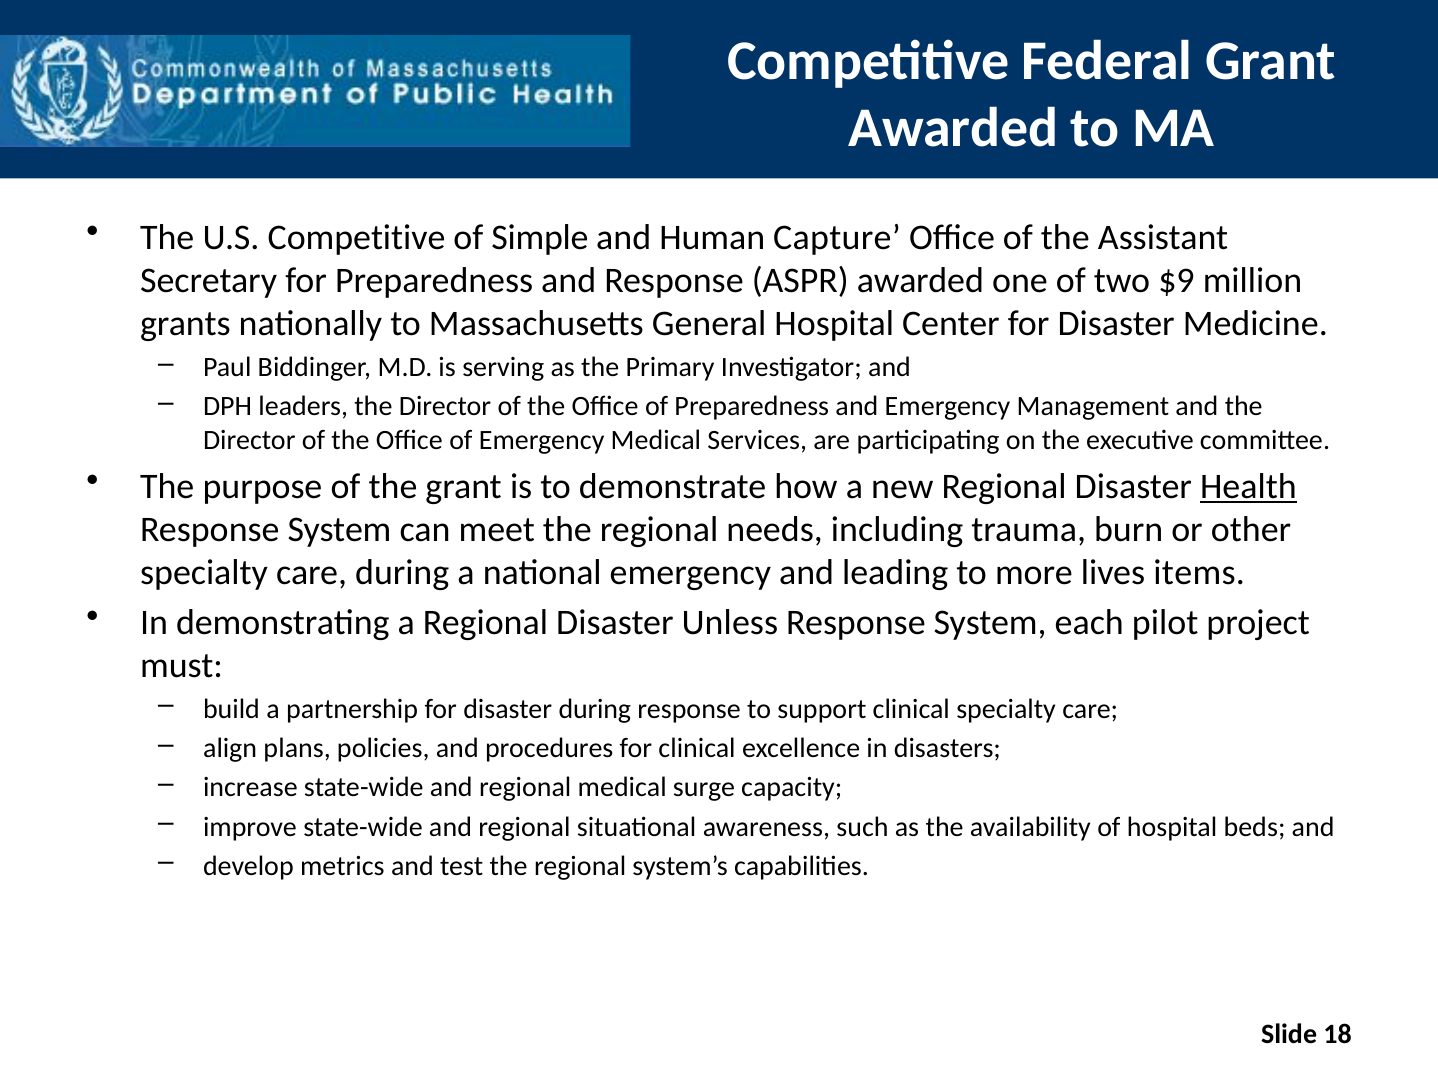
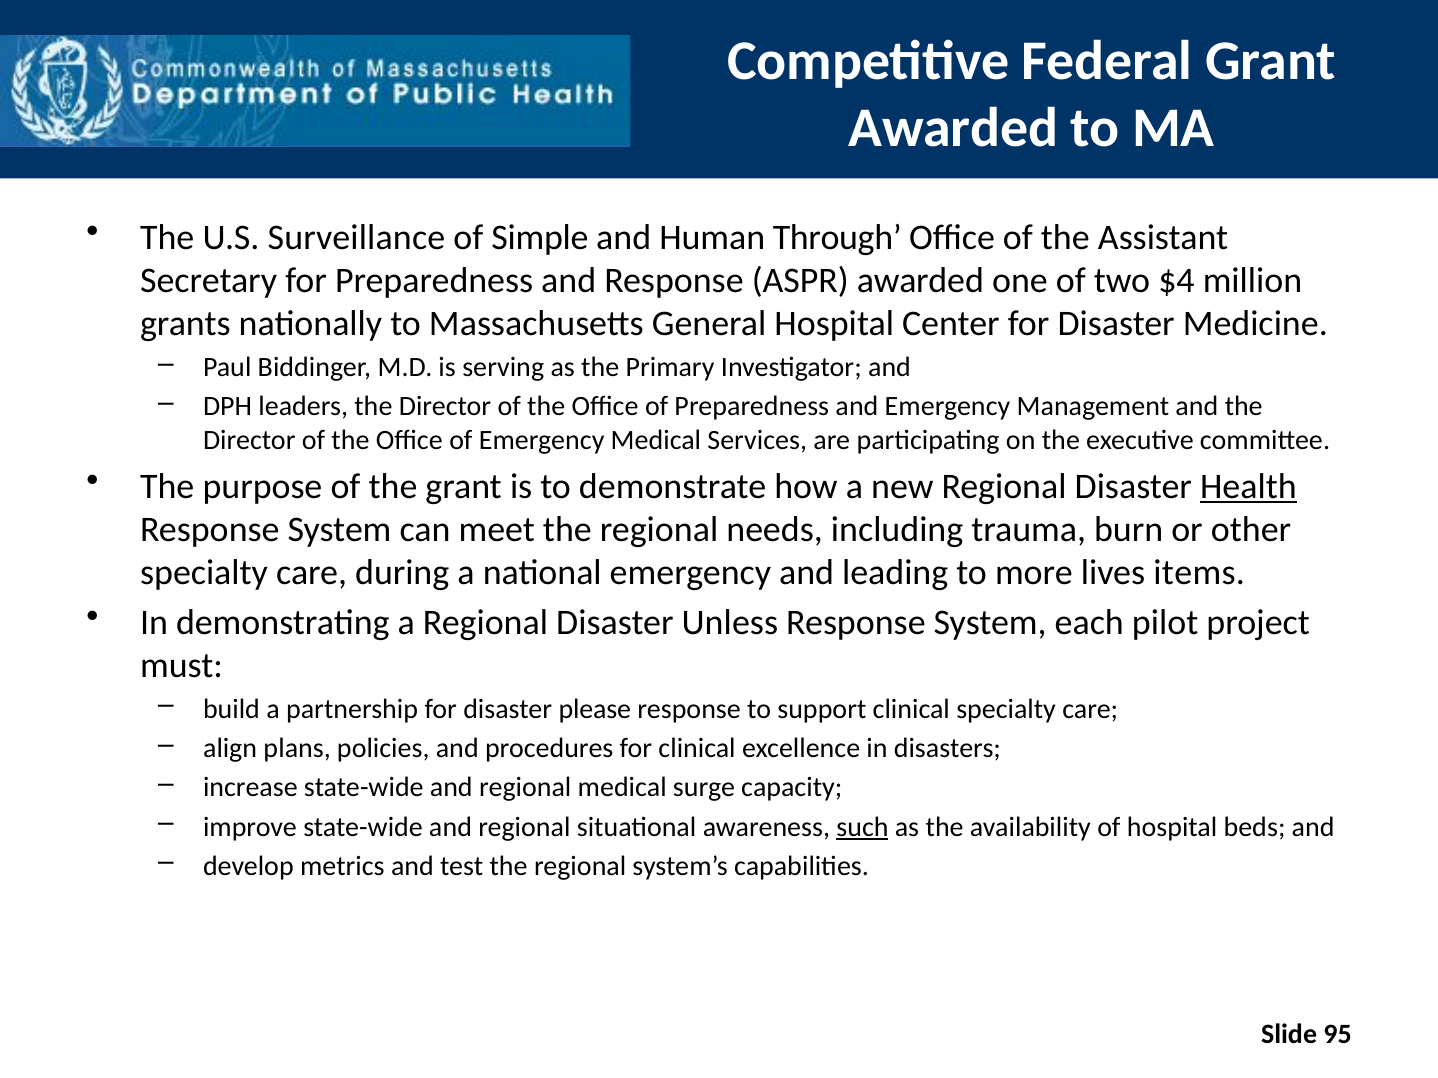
U.S Competitive: Competitive -> Surveillance
Capture: Capture -> Through
$9: $9 -> $4
disaster during: during -> please
such underline: none -> present
18: 18 -> 95
